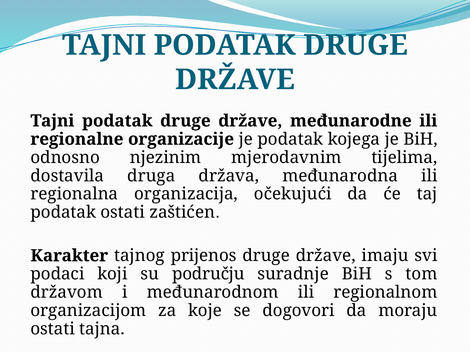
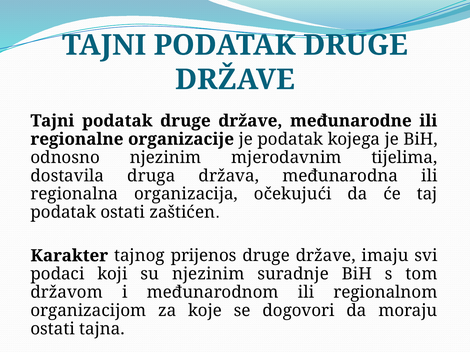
su području: području -> njezinim
